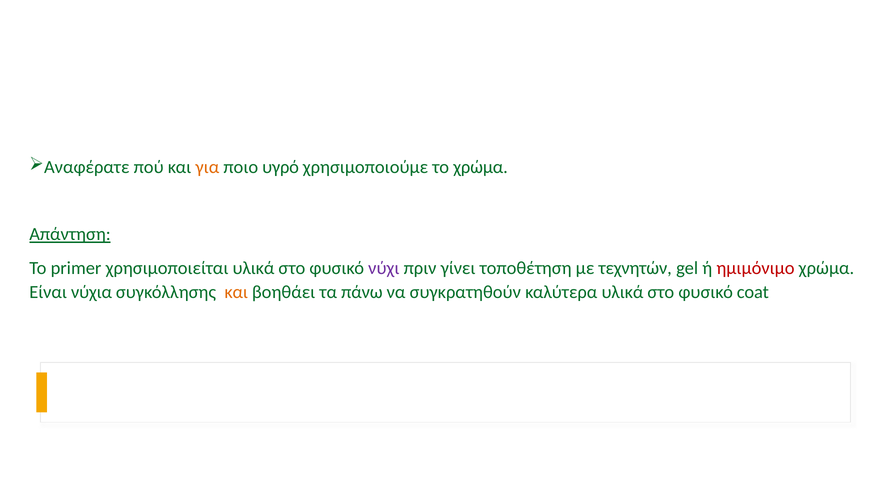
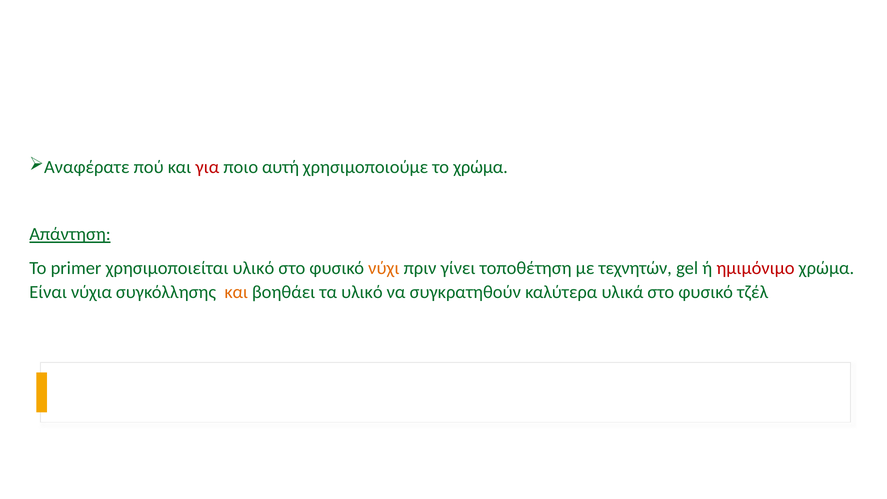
για colour: orange -> red
υγρό: υγρό -> αυτή
χρησιμοποιείται υλικά: υλικά -> υλικό
νύχι colour: purple -> orange
τα πάνω: πάνω -> υλικό
coat: coat -> τζέλ
